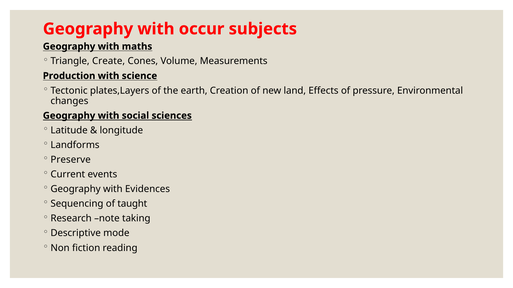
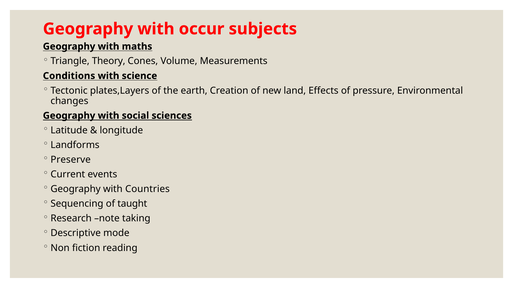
Create: Create -> Theory
Production: Production -> Conditions
Evidences: Evidences -> Countries
